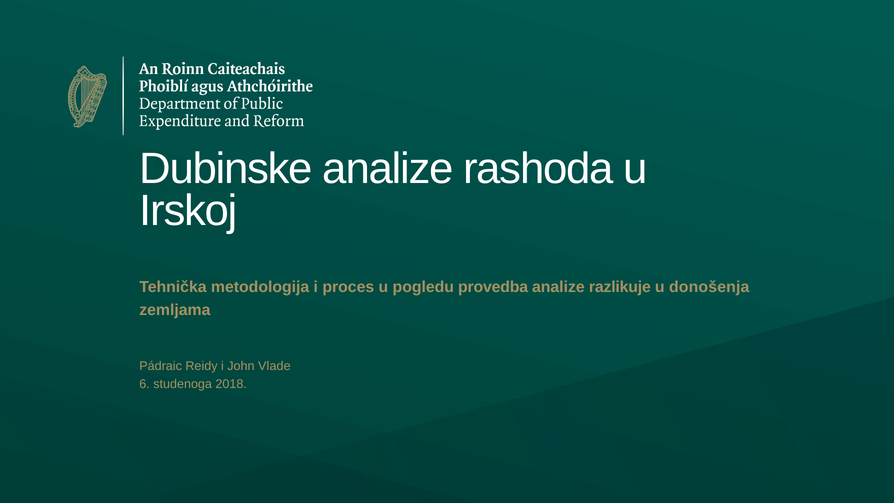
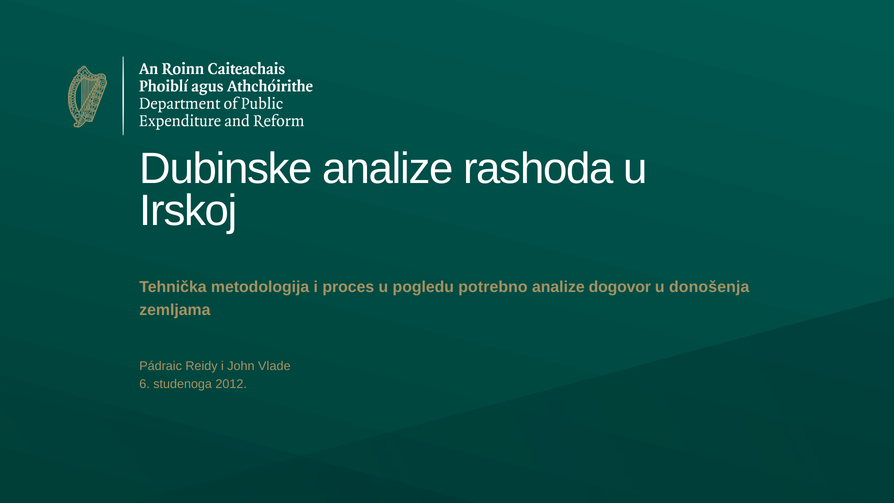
provedba: provedba -> potrebno
razlikuje: razlikuje -> dogovor
2018: 2018 -> 2012
